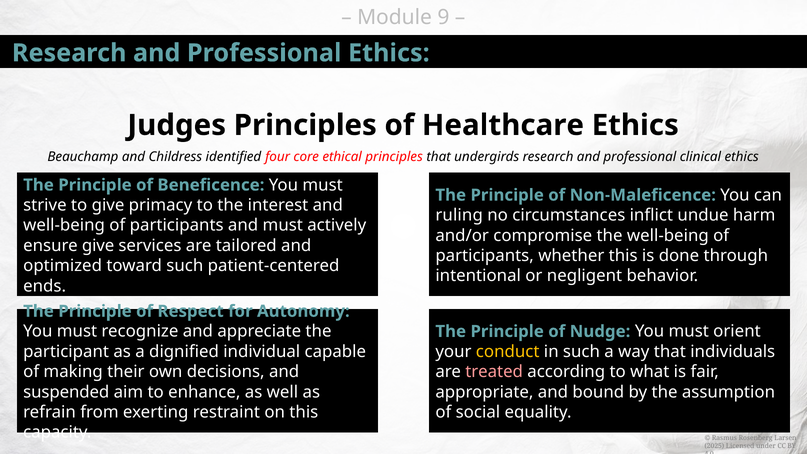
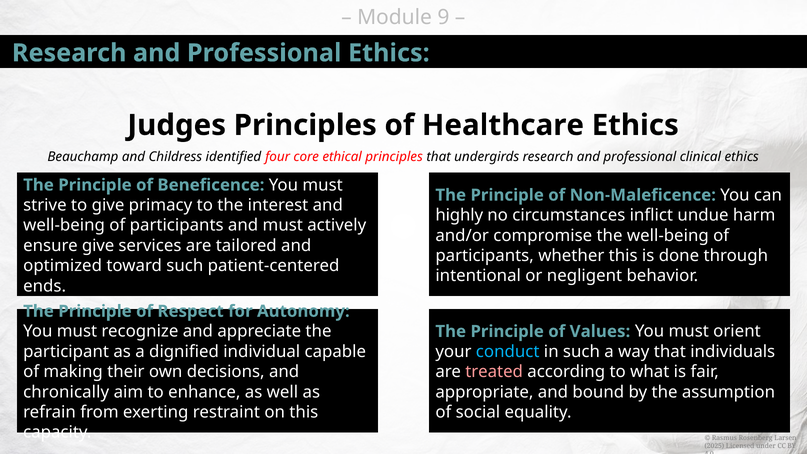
ruling: ruling -> highly
Nudge: Nudge -> Values
conduct colour: yellow -> light blue
suspended: suspended -> chronically
